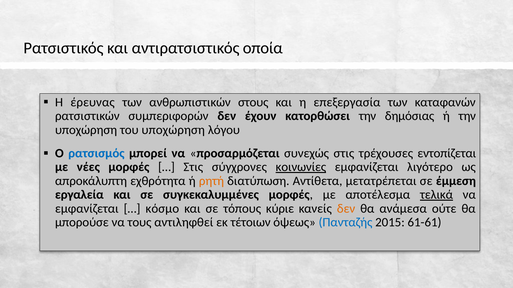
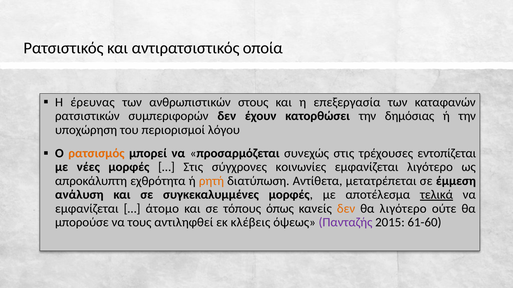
του υποχώρηση: υποχώρηση -> περιορισμοί
ρατσισμός colour: blue -> orange
κοινωνίες underline: present -> none
εργαλεία: εργαλεία -> ανάλυση
κόσμο: κόσμο -> άτομο
κύριε: κύριε -> όπως
θα ανάμεσα: ανάμεσα -> λιγότερο
τέτοιων: τέτοιων -> κλέβεις
Πανταζής colour: blue -> purple
61-61: 61-61 -> 61-60
